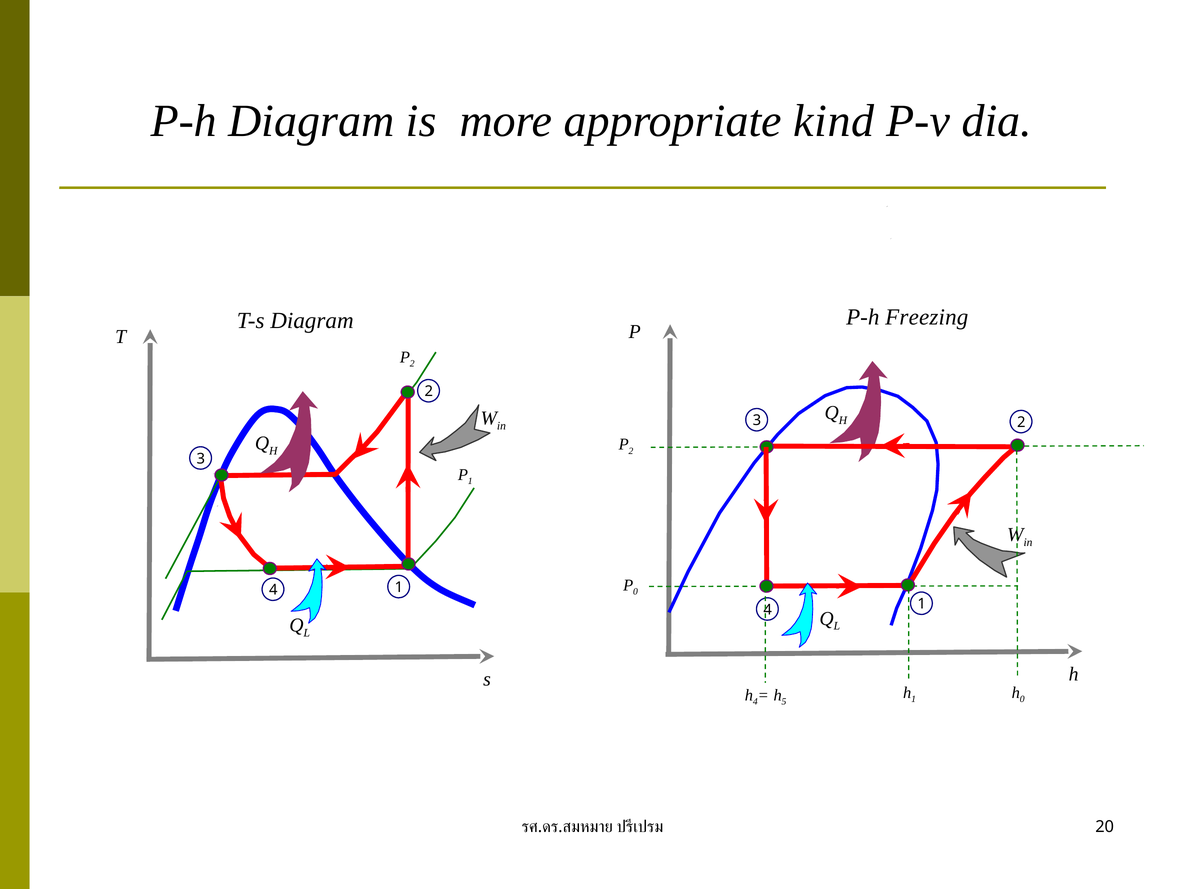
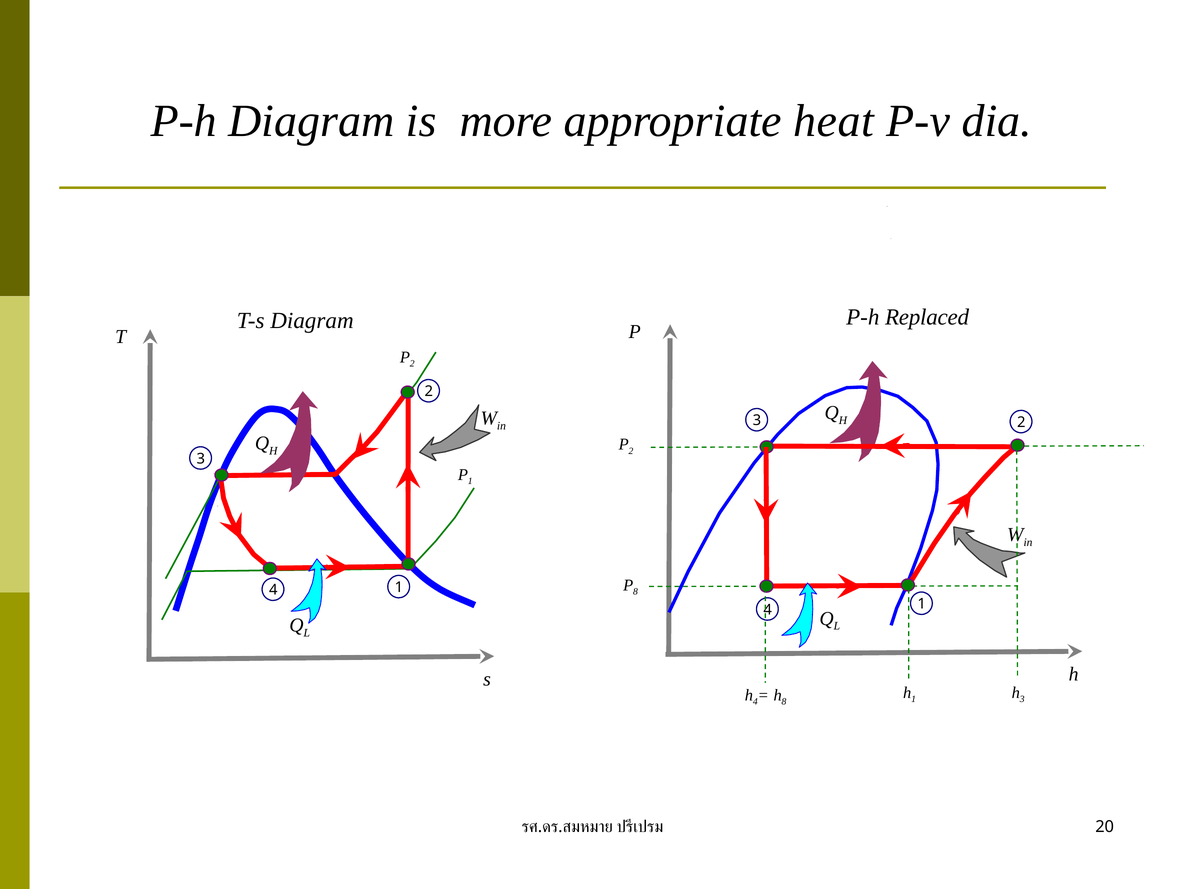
kind: kind -> heat
Freezing: Freezing -> Replaced
P 0: 0 -> 8
1 h 0: 0 -> 3
h 5: 5 -> 8
